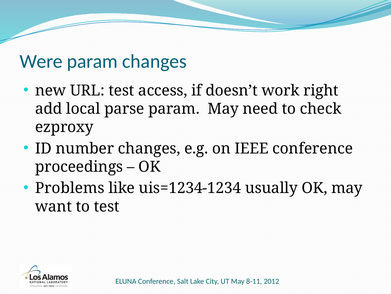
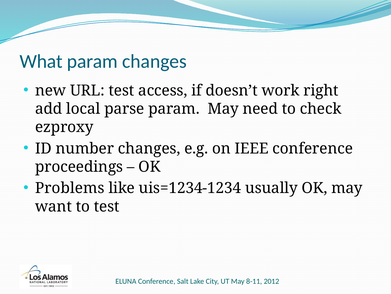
Were: Were -> What
